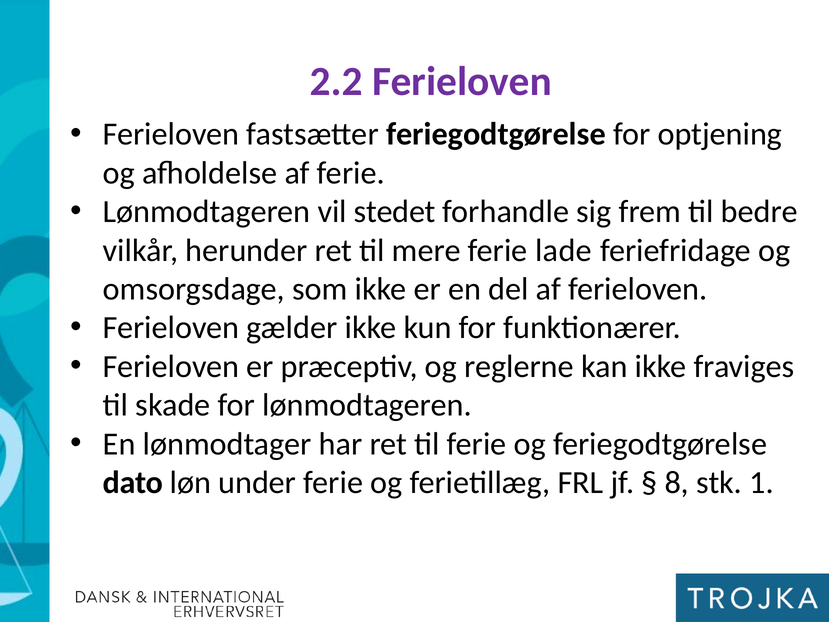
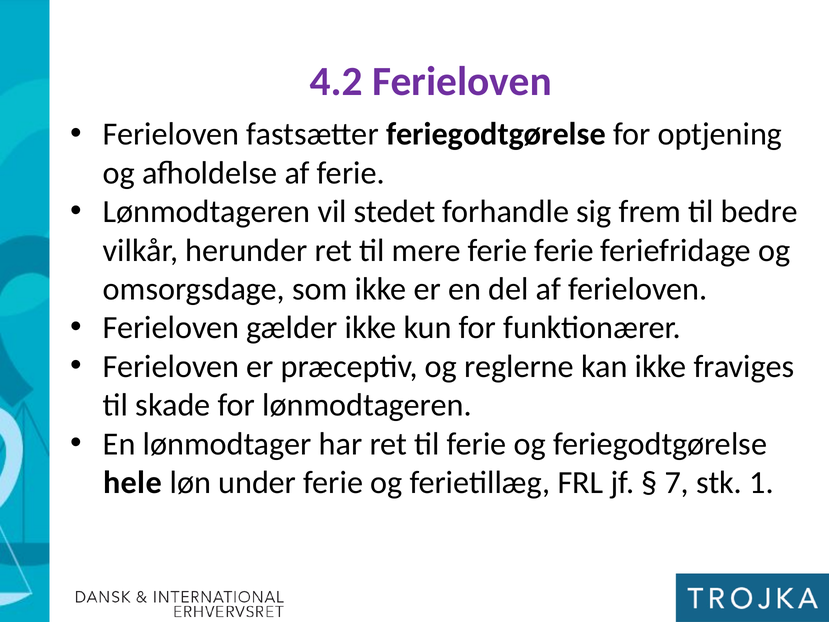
2.2: 2.2 -> 4.2
ferie lade: lade -> ferie
dato: dato -> hele
8: 8 -> 7
